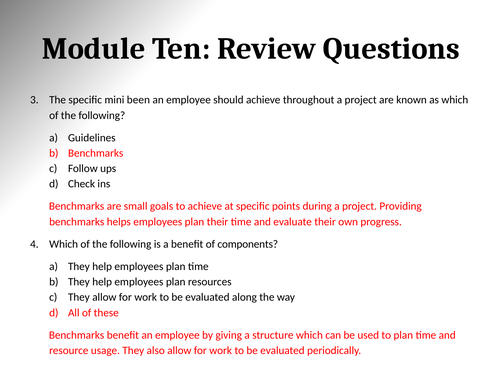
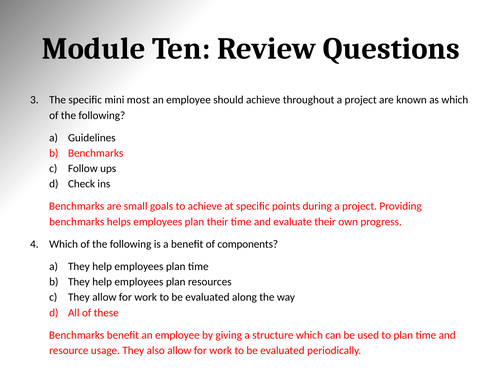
been: been -> most
